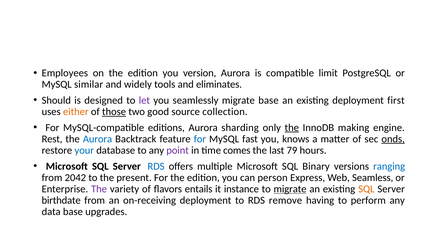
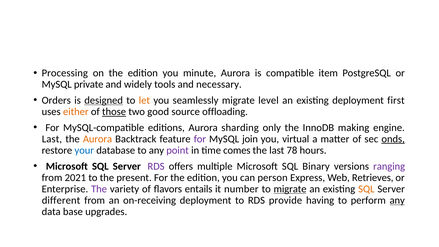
Employees: Employees -> Processing
version: version -> minute
limit: limit -> item
similar: similar -> private
eliminates: eliminates -> necessary
Should: Should -> Orders
designed underline: none -> present
let colour: purple -> orange
migrate base: base -> level
collection: collection -> offloading
the at (292, 128) underline: present -> none
Rest at (52, 139): Rest -> Last
Aurora at (98, 139) colour: blue -> orange
for at (200, 139) colour: blue -> purple
fast: fast -> join
knows: knows -> virtual
79: 79 -> 78
RDS at (156, 166) colour: blue -> purple
ranging colour: blue -> purple
2042: 2042 -> 2021
Seamless: Seamless -> Retrieves
instance: instance -> number
birthdate: birthdate -> different
remove: remove -> provide
any at (397, 200) underline: none -> present
